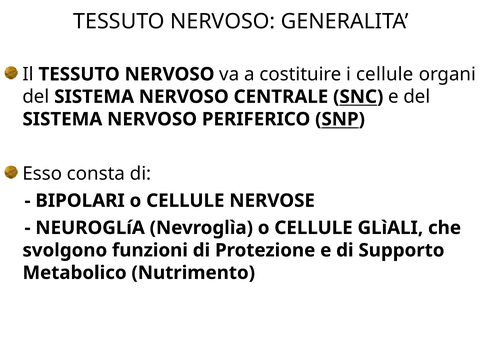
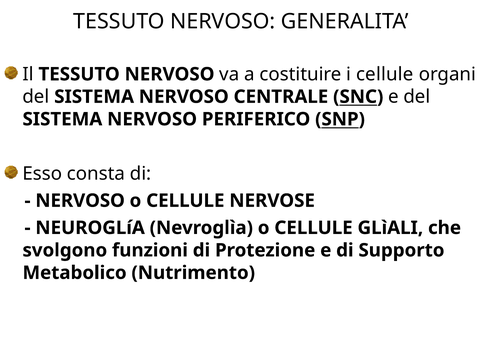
BIPOLARI at (80, 201): BIPOLARI -> NERVOSO
